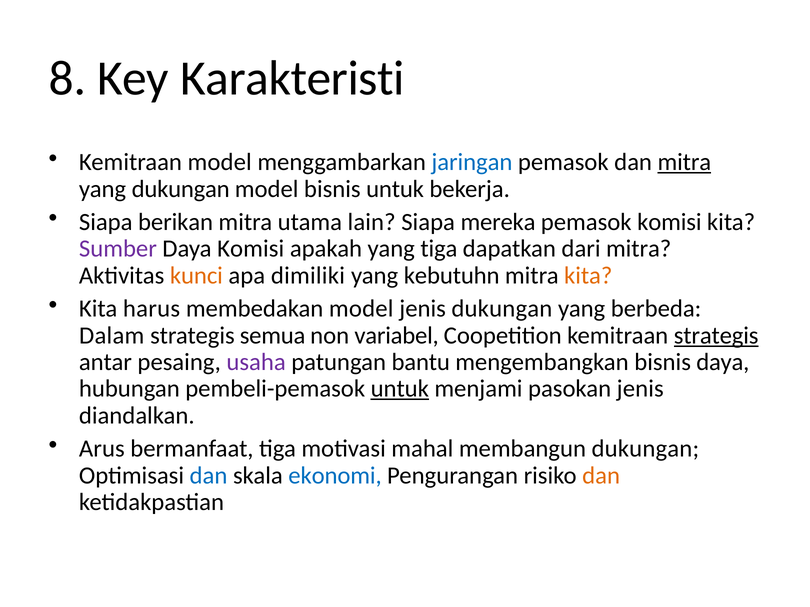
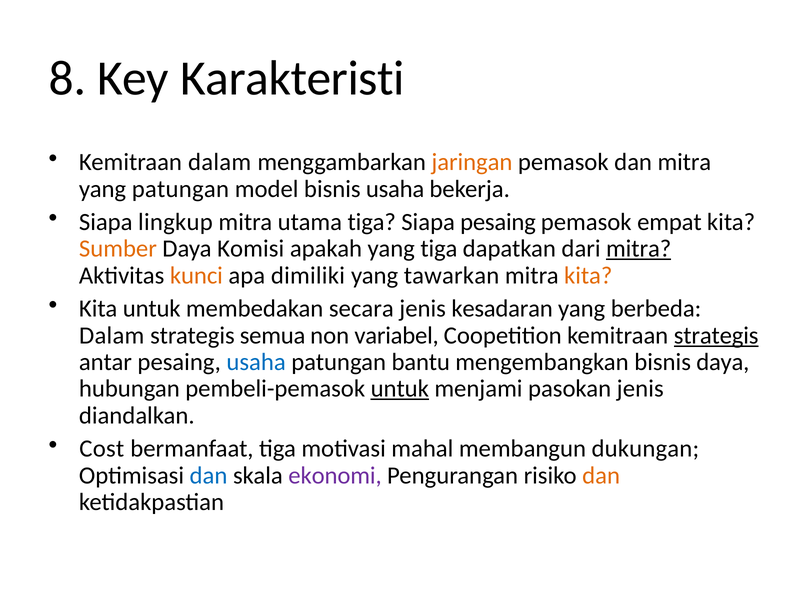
Kemitraan model: model -> dalam
jaringan colour: blue -> orange
mitra at (684, 162) underline: present -> none
yang dukungan: dukungan -> patungan
bisnis untuk: untuk -> usaha
berikan: berikan -> lingkup
utama lain: lain -> tiga
Siapa mereka: mereka -> pesaing
pemasok komisi: komisi -> empat
Sumber colour: purple -> orange
mitra at (639, 249) underline: none -> present
kebutuhn: kebutuhn -> tawarkan
Kita harus: harus -> untuk
membedakan model: model -> secara
jenis dukungan: dukungan -> kesadaran
usaha at (256, 362) colour: purple -> blue
Arus: Arus -> Cost
ekonomi colour: blue -> purple
